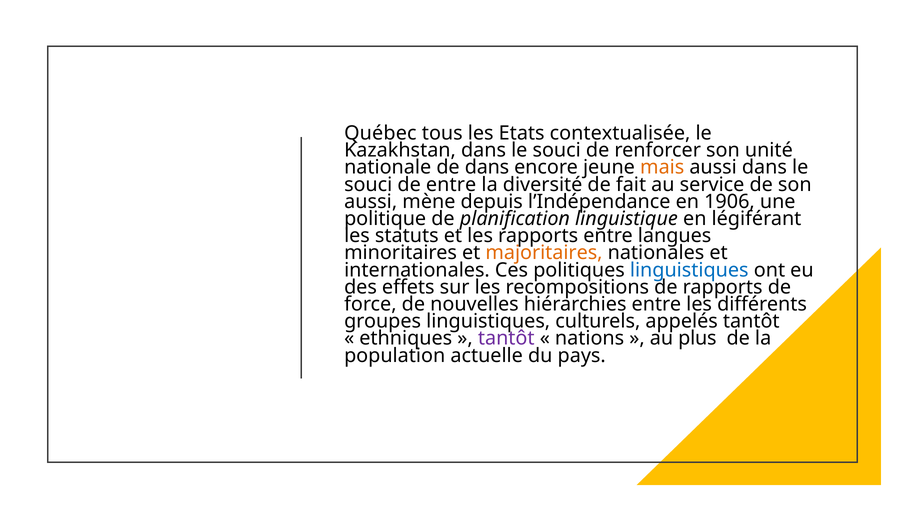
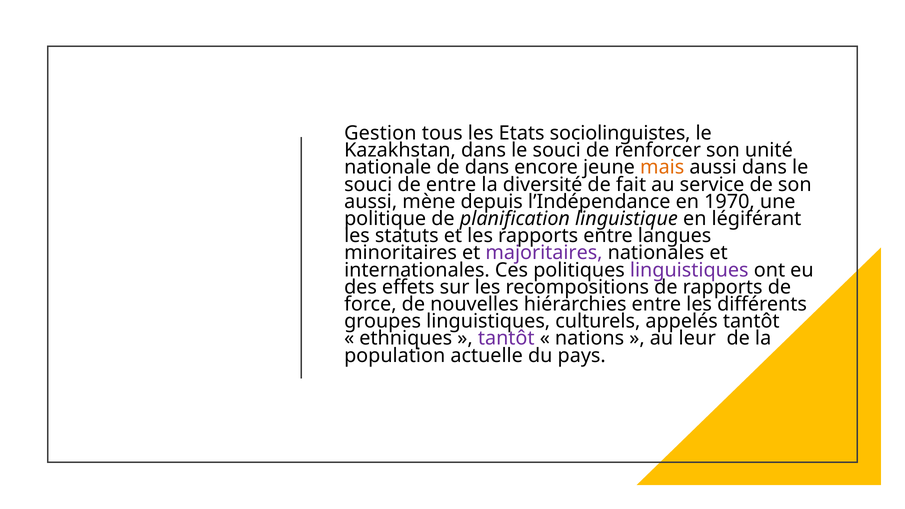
Québec: Québec -> Gestion
contextualisée: contextualisée -> sociolinguistes
1906: 1906 -> 1970
majoritaires colour: orange -> purple
linguistiques at (689, 270) colour: blue -> purple
plus: plus -> leur
